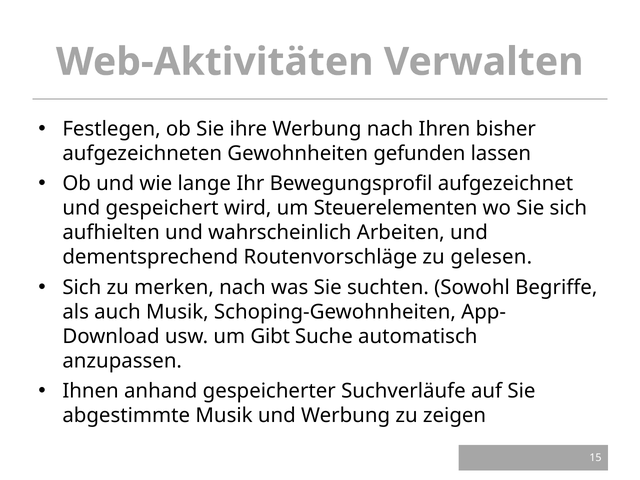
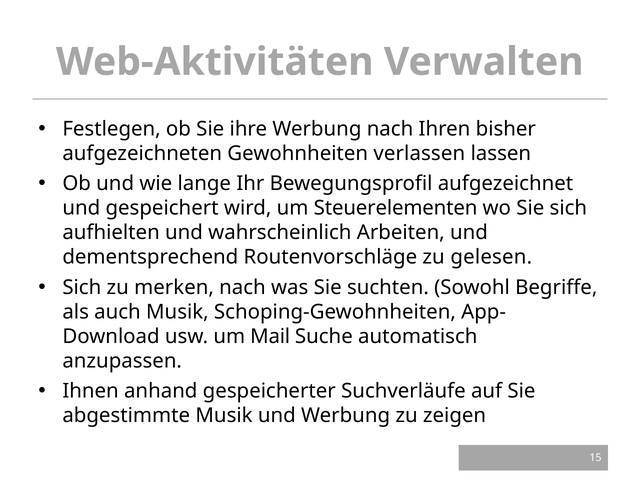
gefunden: gefunden -> verlassen
Gibt: Gibt -> Mail
